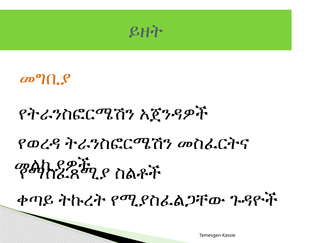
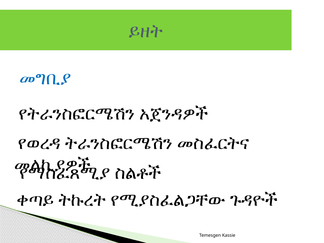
መግቢያ colour: orange -> blue
